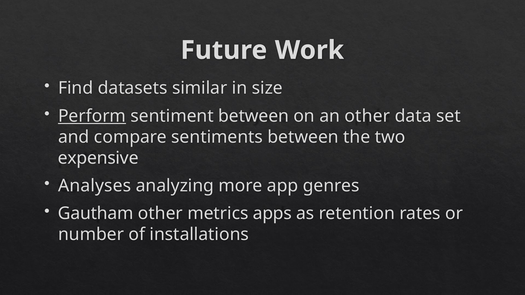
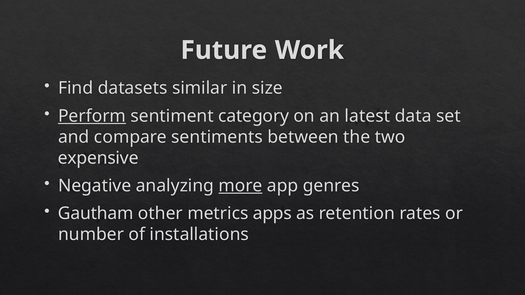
sentiment between: between -> category
an other: other -> latest
Analyses: Analyses -> Negative
more underline: none -> present
